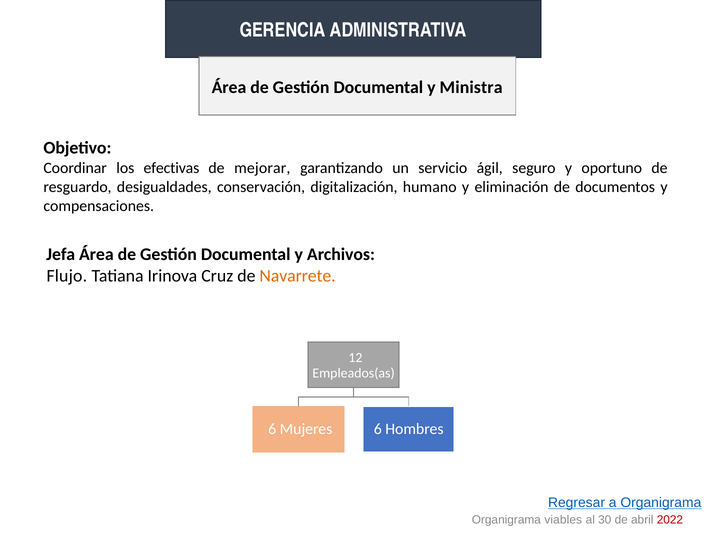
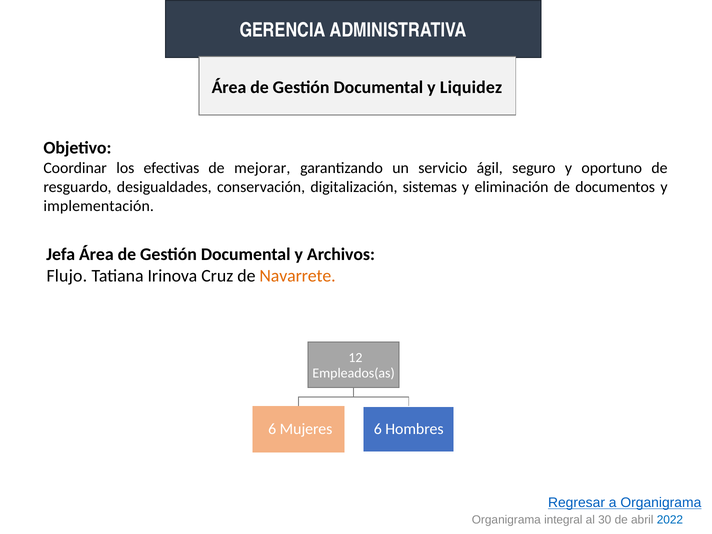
Ministra: Ministra -> Liquidez
humano: humano -> sistemas
compensaciones: compensaciones -> implementación
viables: viables -> integral
2022 colour: red -> blue
